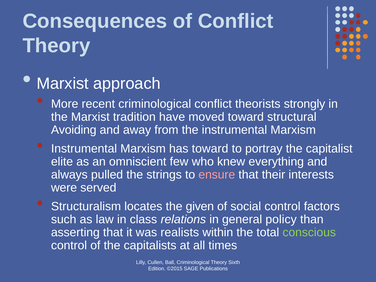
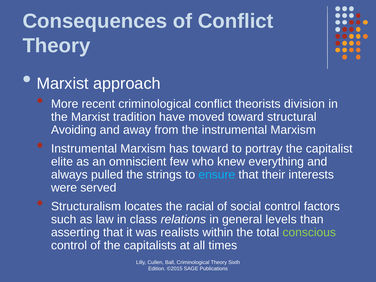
strongly: strongly -> division
ensure colour: pink -> light blue
given: given -> racial
policy: policy -> levels
